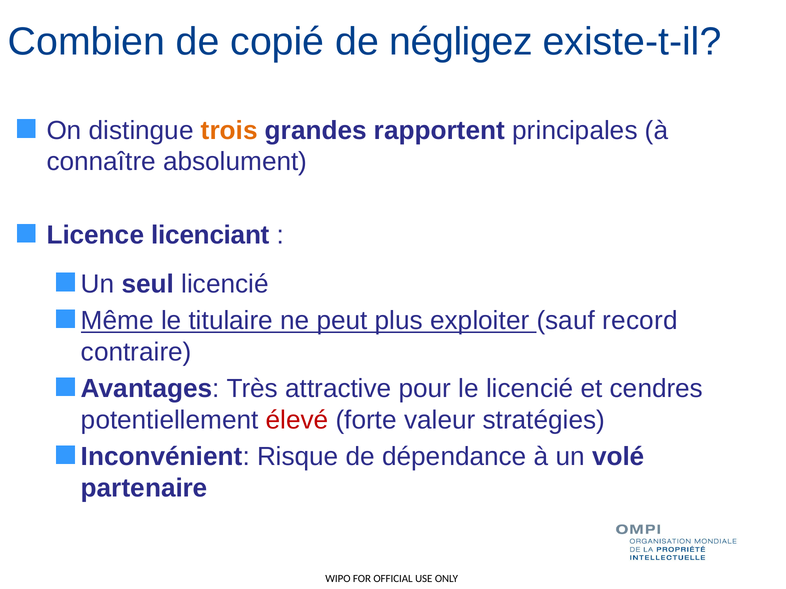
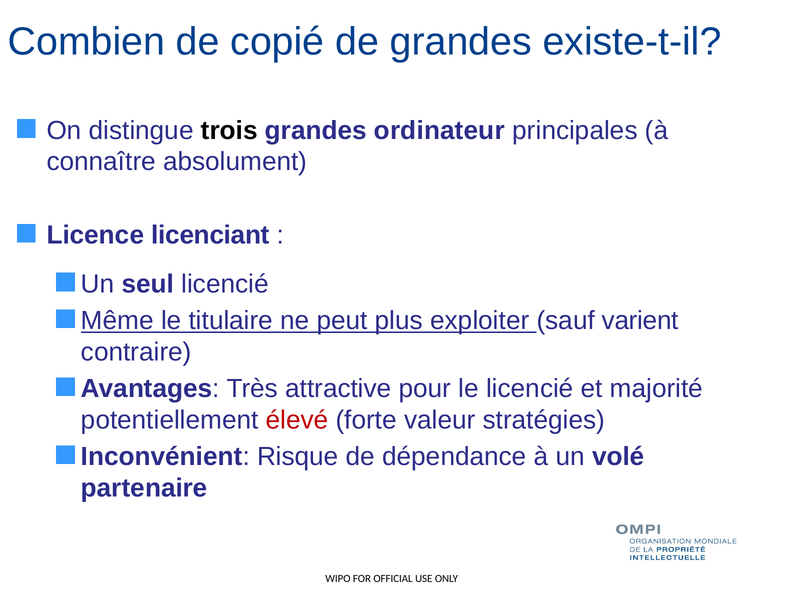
de négligez: négligez -> grandes
trois colour: orange -> black
rapportent: rapportent -> ordinateur
record: record -> varient
cendres: cendres -> majorité
